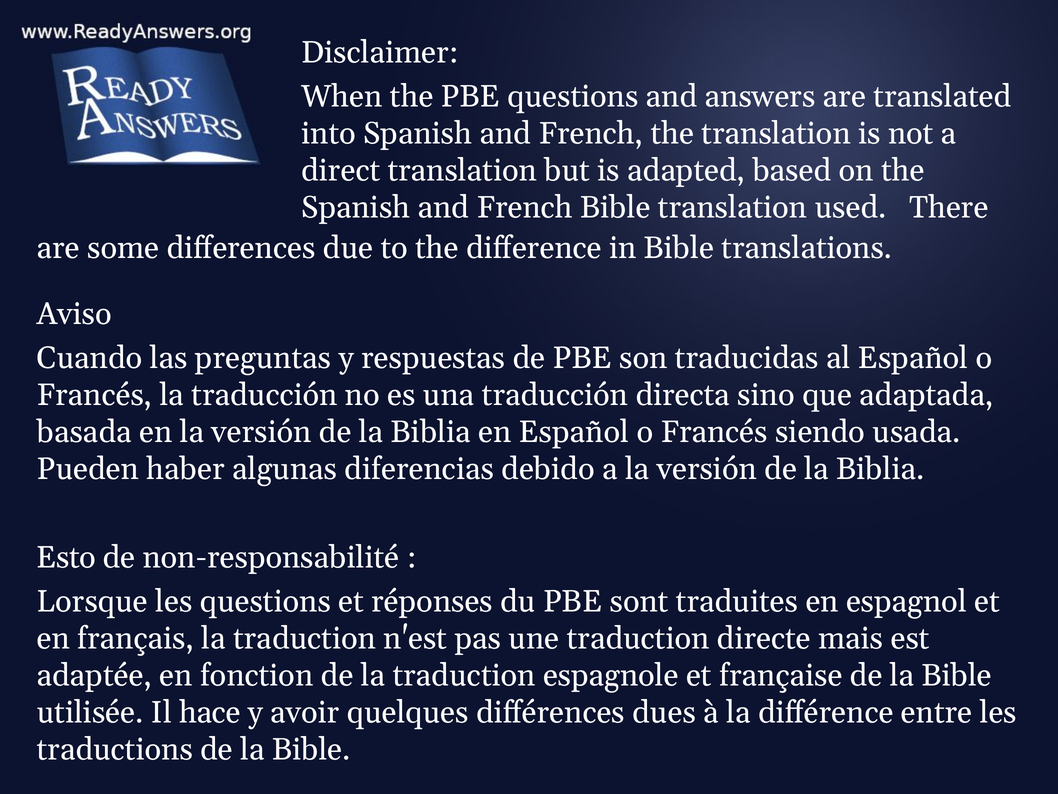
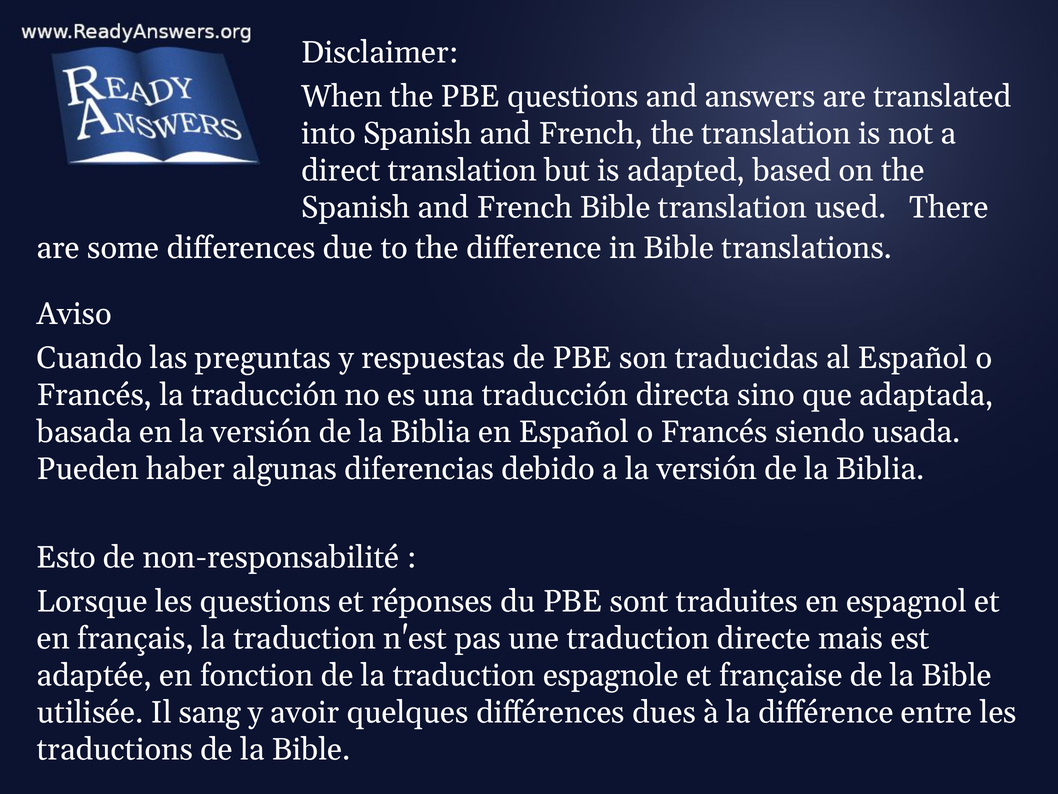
hace: hace -> sang
